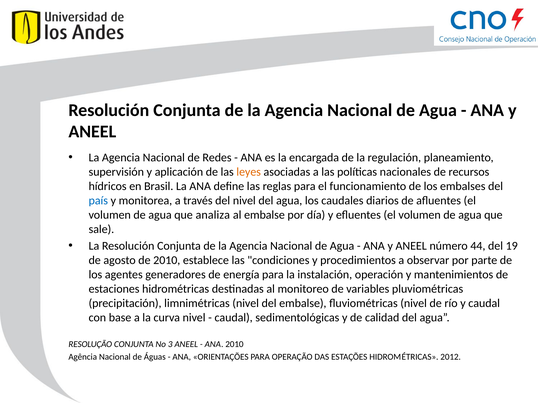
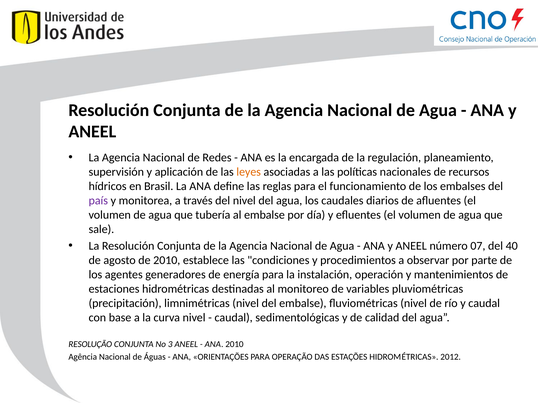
país colour: blue -> purple
analiza: analiza -> tubería
44: 44 -> 07
19: 19 -> 40
